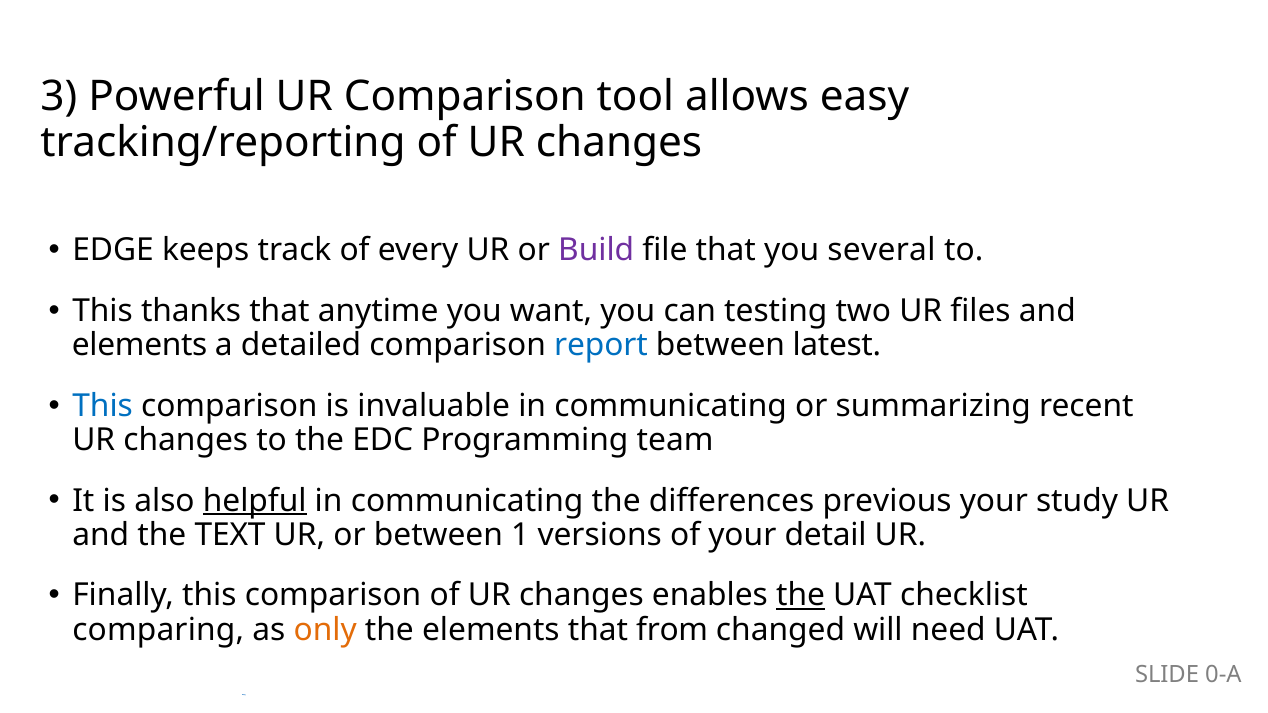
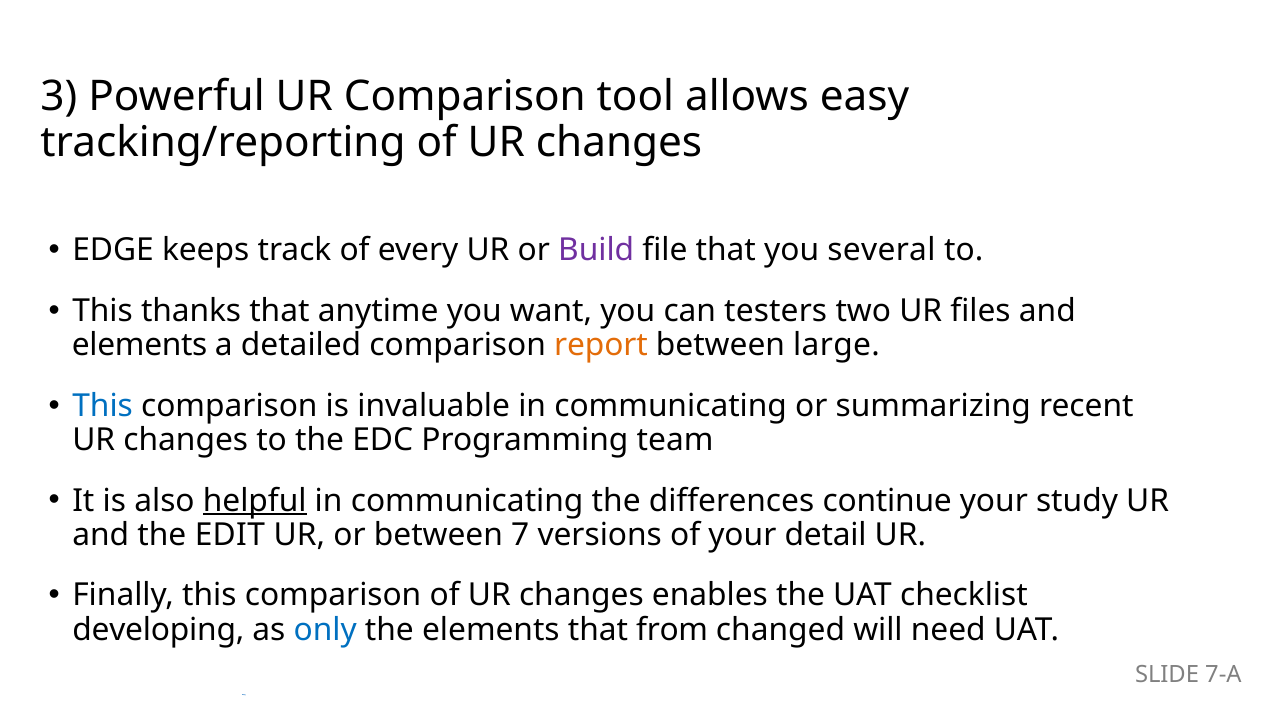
testing: testing -> testers
report colour: blue -> orange
latest: latest -> large
previous: previous -> continue
TEXT: TEXT -> EDIT
1: 1 -> 7
the at (801, 596) underline: present -> none
comparing: comparing -> developing
only colour: orange -> blue
0-A: 0-A -> 7-A
